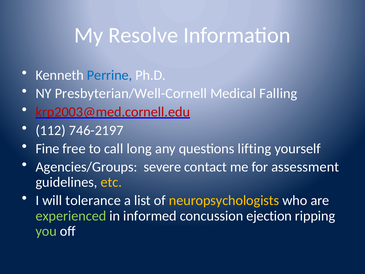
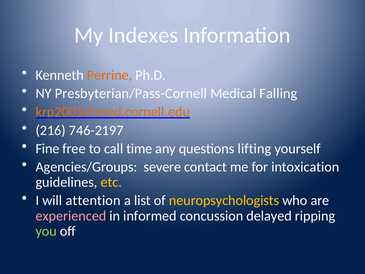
Resolve: Resolve -> Indexes
Perrine colour: blue -> orange
Presbyterian/Well-Cornell: Presbyterian/Well-Cornell -> Presbyterian/Pass-Cornell
krp2003@med.cornell.edu colour: red -> orange
112: 112 -> 216
long: long -> time
assessment: assessment -> intoxication
tolerance: tolerance -> attention
experienced colour: light green -> pink
ejection: ejection -> delayed
